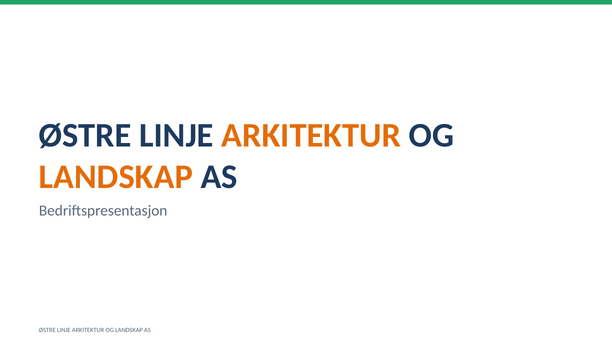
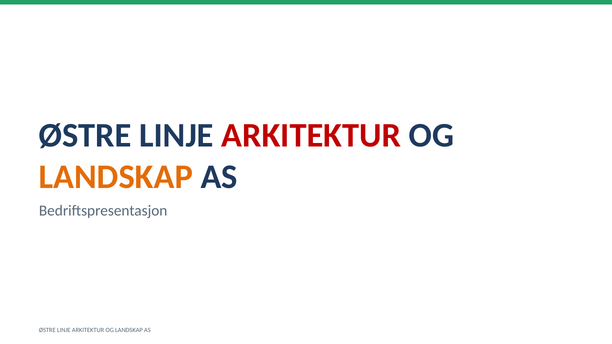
ARKITEKTUR at (311, 136) colour: orange -> red
